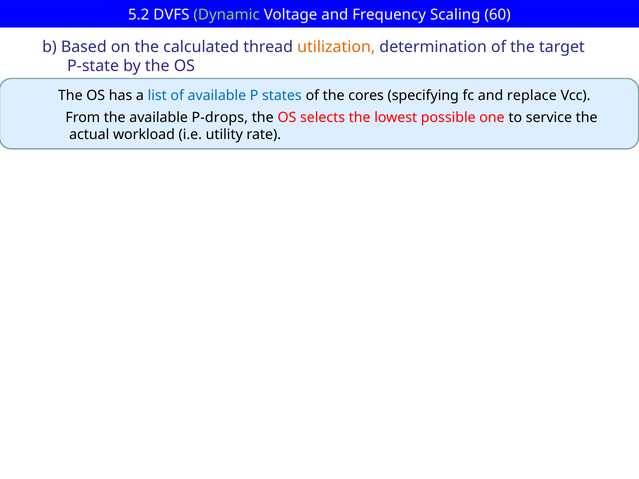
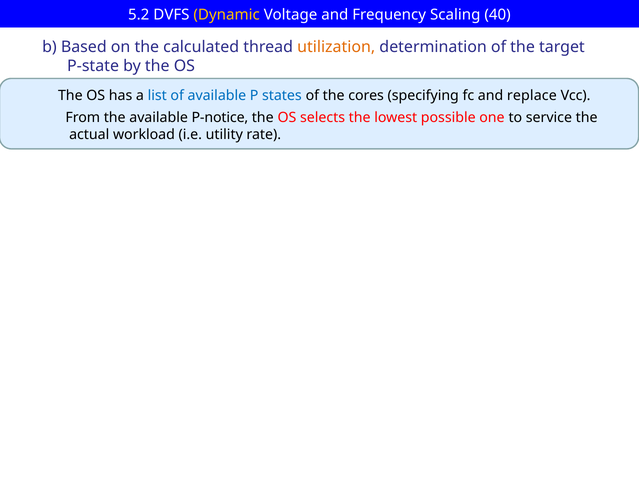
Dynamic colour: light green -> yellow
60: 60 -> 40
P-drops: P-drops -> P-notice
